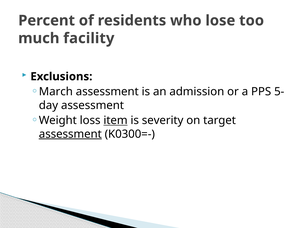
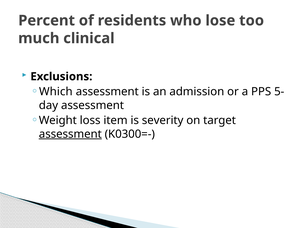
facility: facility -> clinical
March: March -> Which
item underline: present -> none
